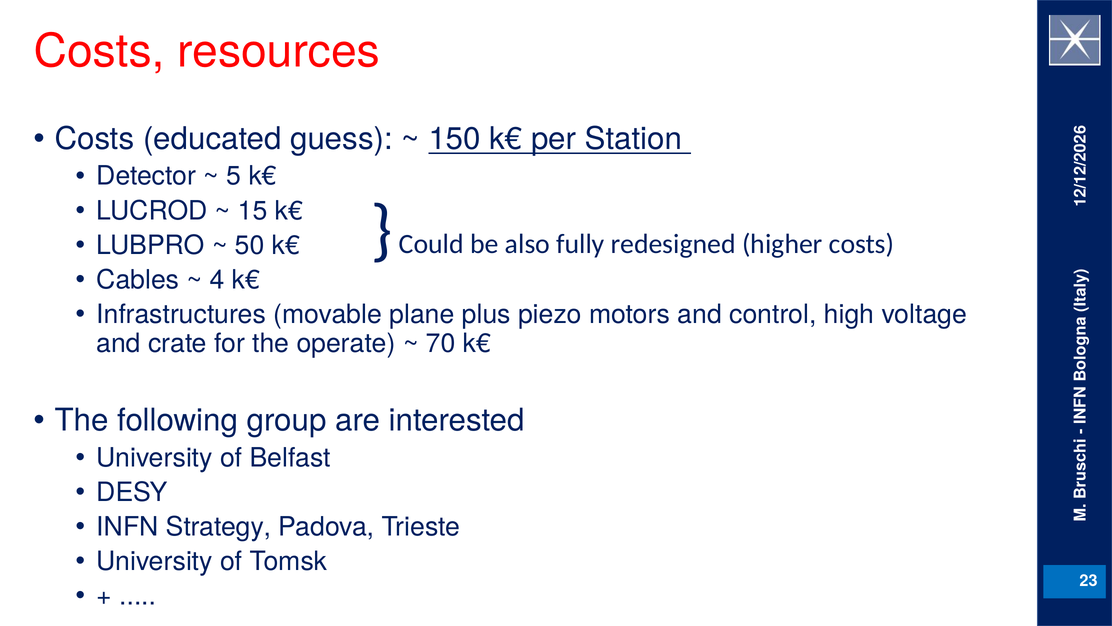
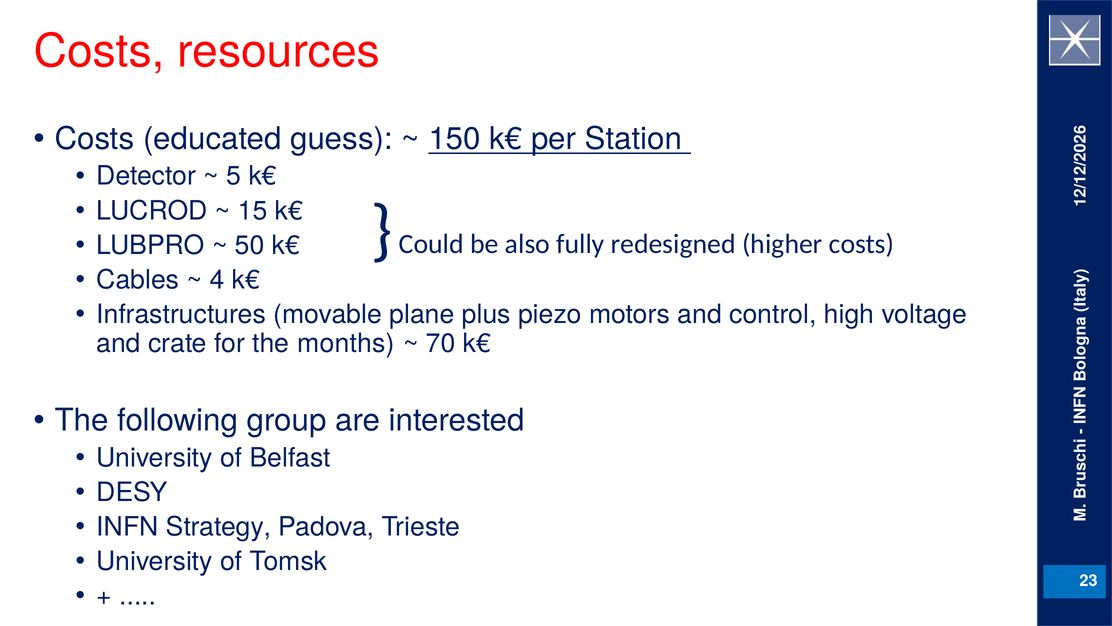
operate: operate -> months
